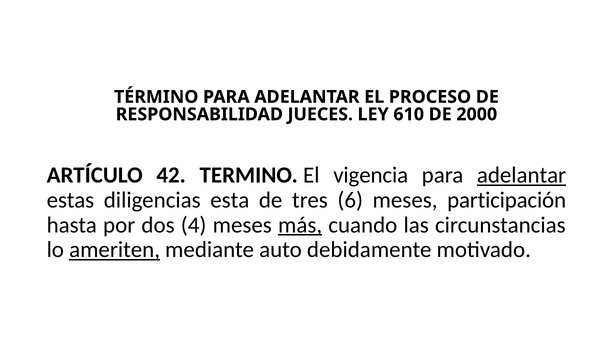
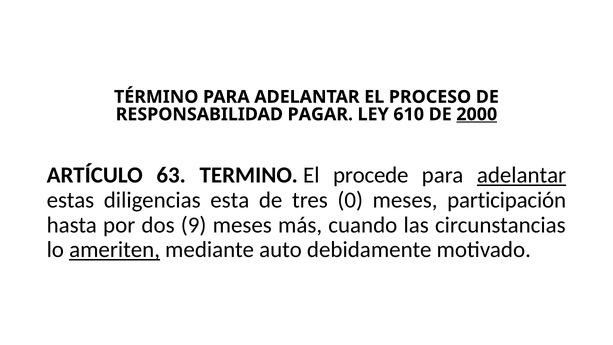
JUECES: JUECES -> PAGAR
2000 underline: none -> present
42: 42 -> 63
vigencia: vigencia -> procede
6: 6 -> 0
4: 4 -> 9
más underline: present -> none
